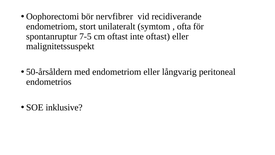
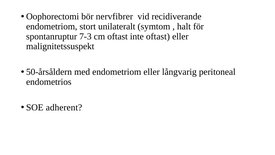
ofta: ofta -> halt
7-5: 7-5 -> 7-3
inklusive: inklusive -> adherent
